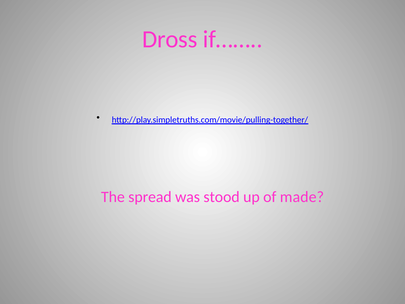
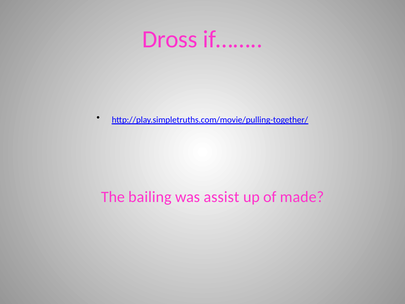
spread: spread -> bailing
stood: stood -> assist
